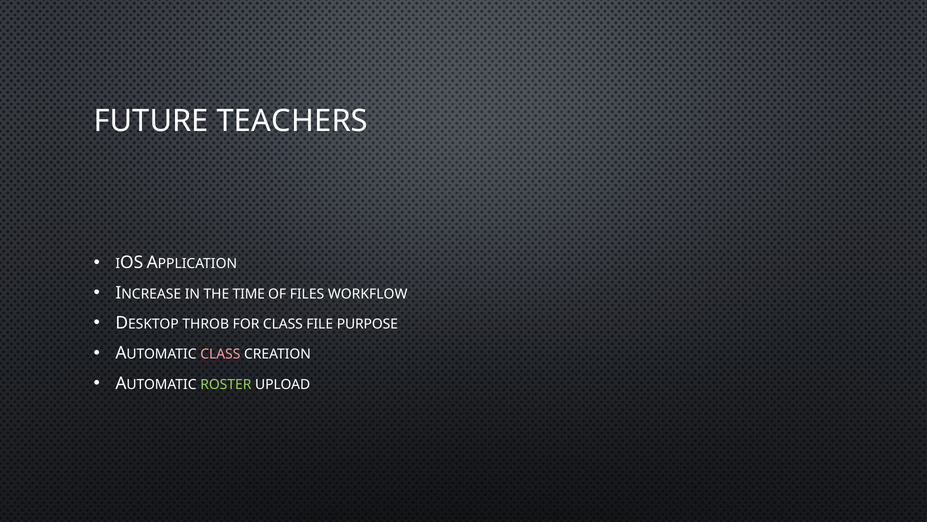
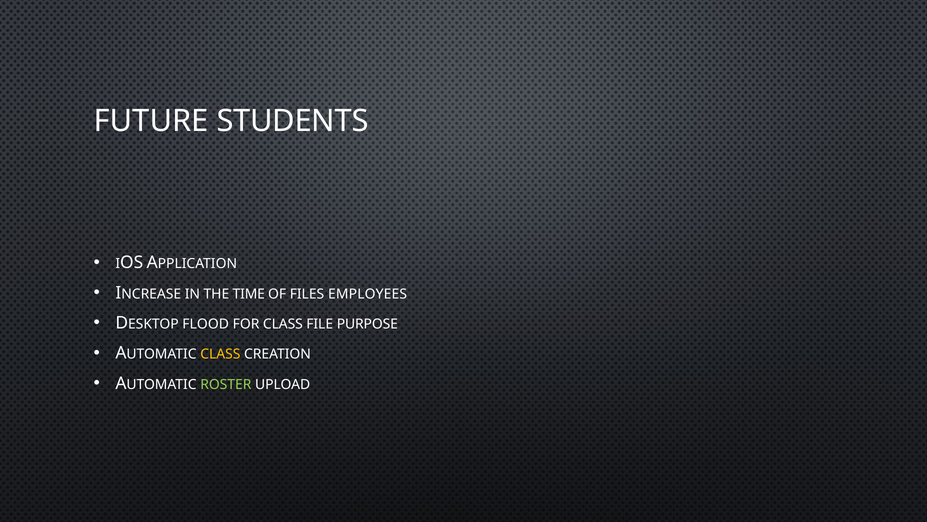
TEACHERS: TEACHERS -> STUDENTS
WORKFLOW: WORKFLOW -> EMPLOYEES
THROB: THROB -> FLOOD
CLASS at (220, 354) colour: pink -> yellow
